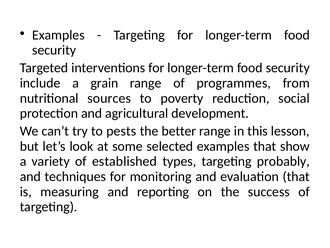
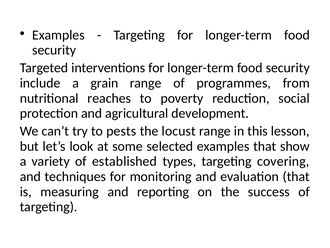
sources: sources -> reaches
better: better -> locust
probably: probably -> covering
